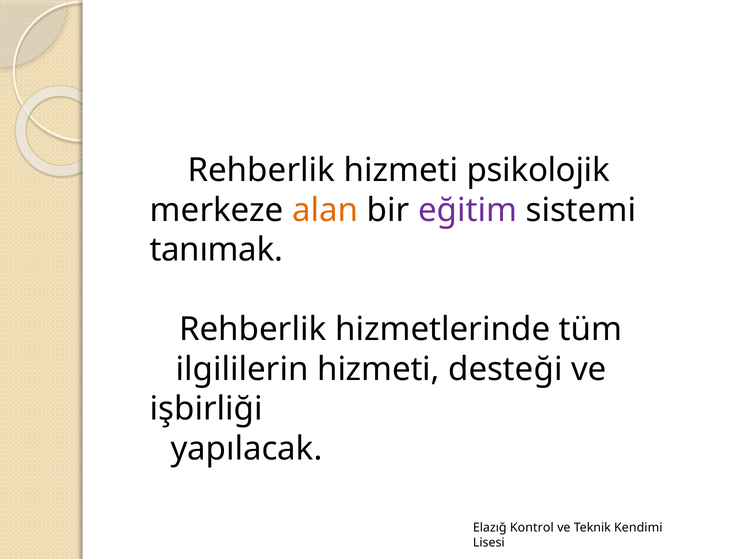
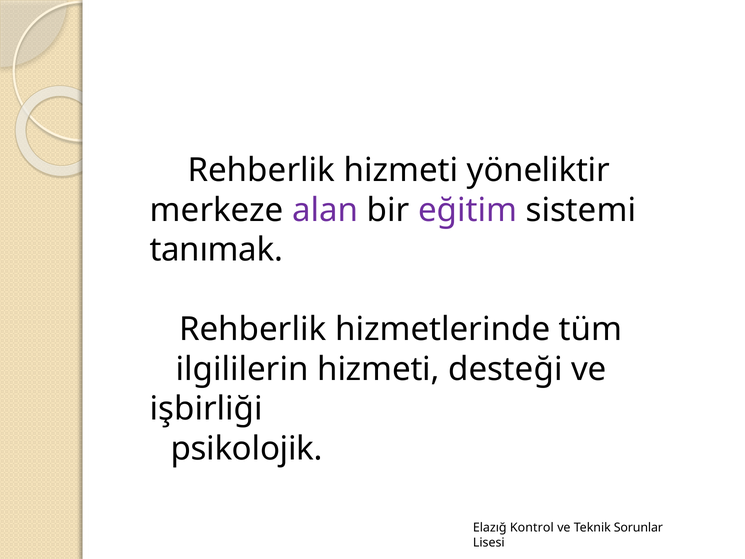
psikolojik: psikolojik -> yöneliktir
alan colour: orange -> purple
yapılacak: yapılacak -> psikolojik
Kendimi: Kendimi -> Sorunlar
